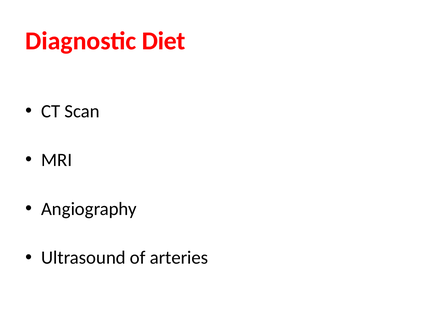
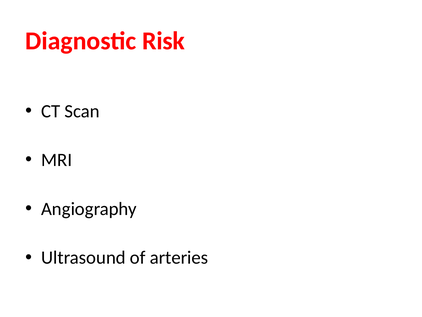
Diet: Diet -> Risk
